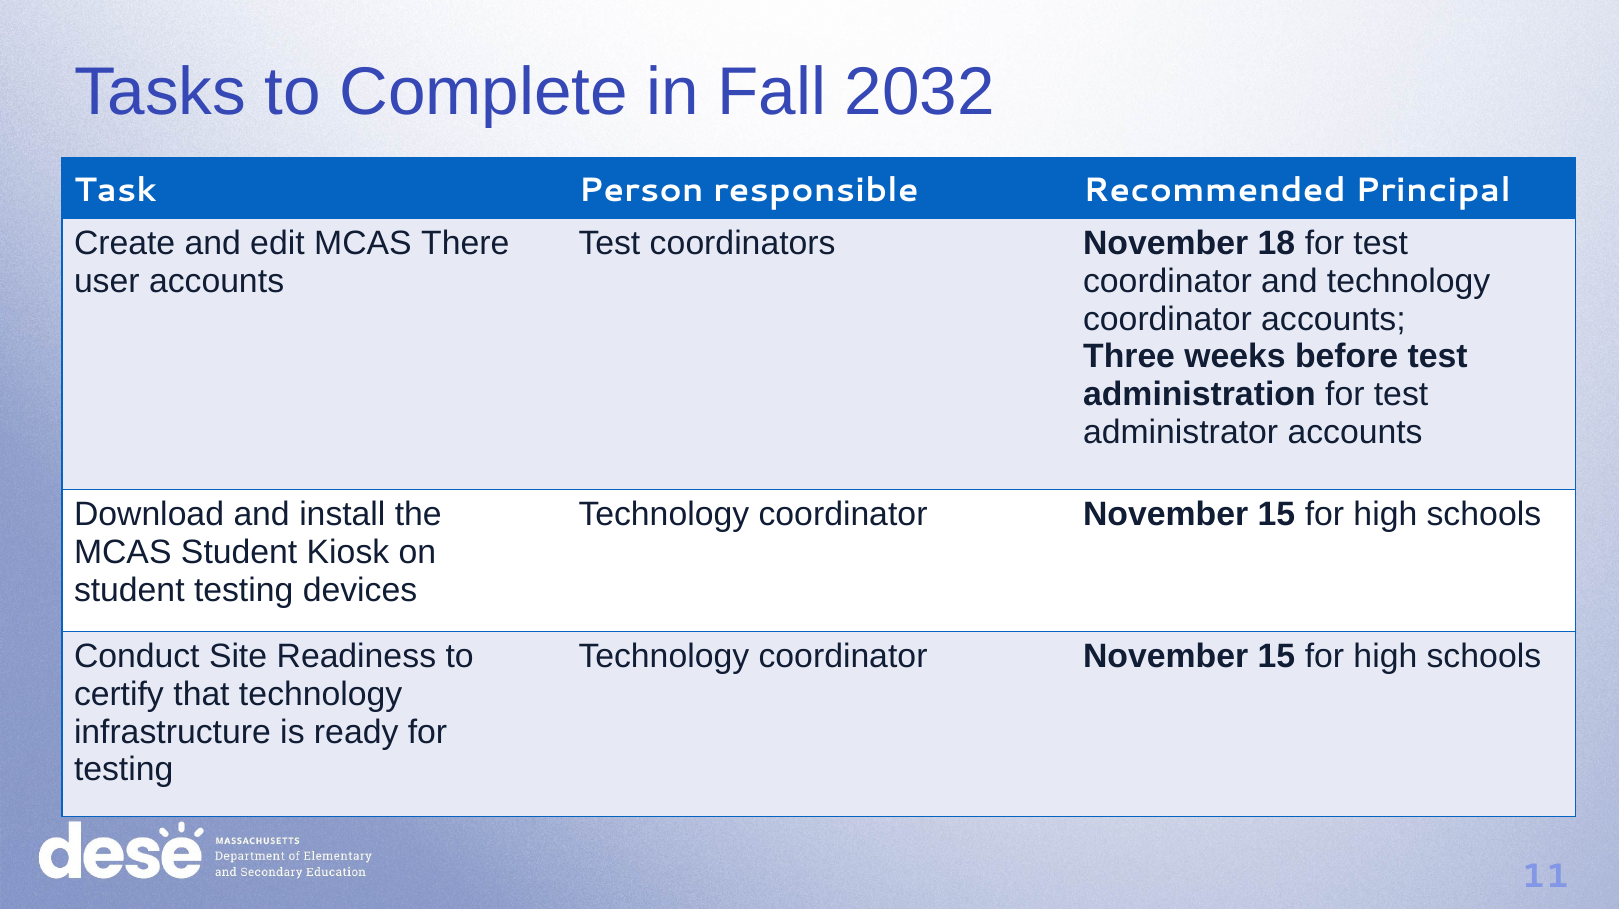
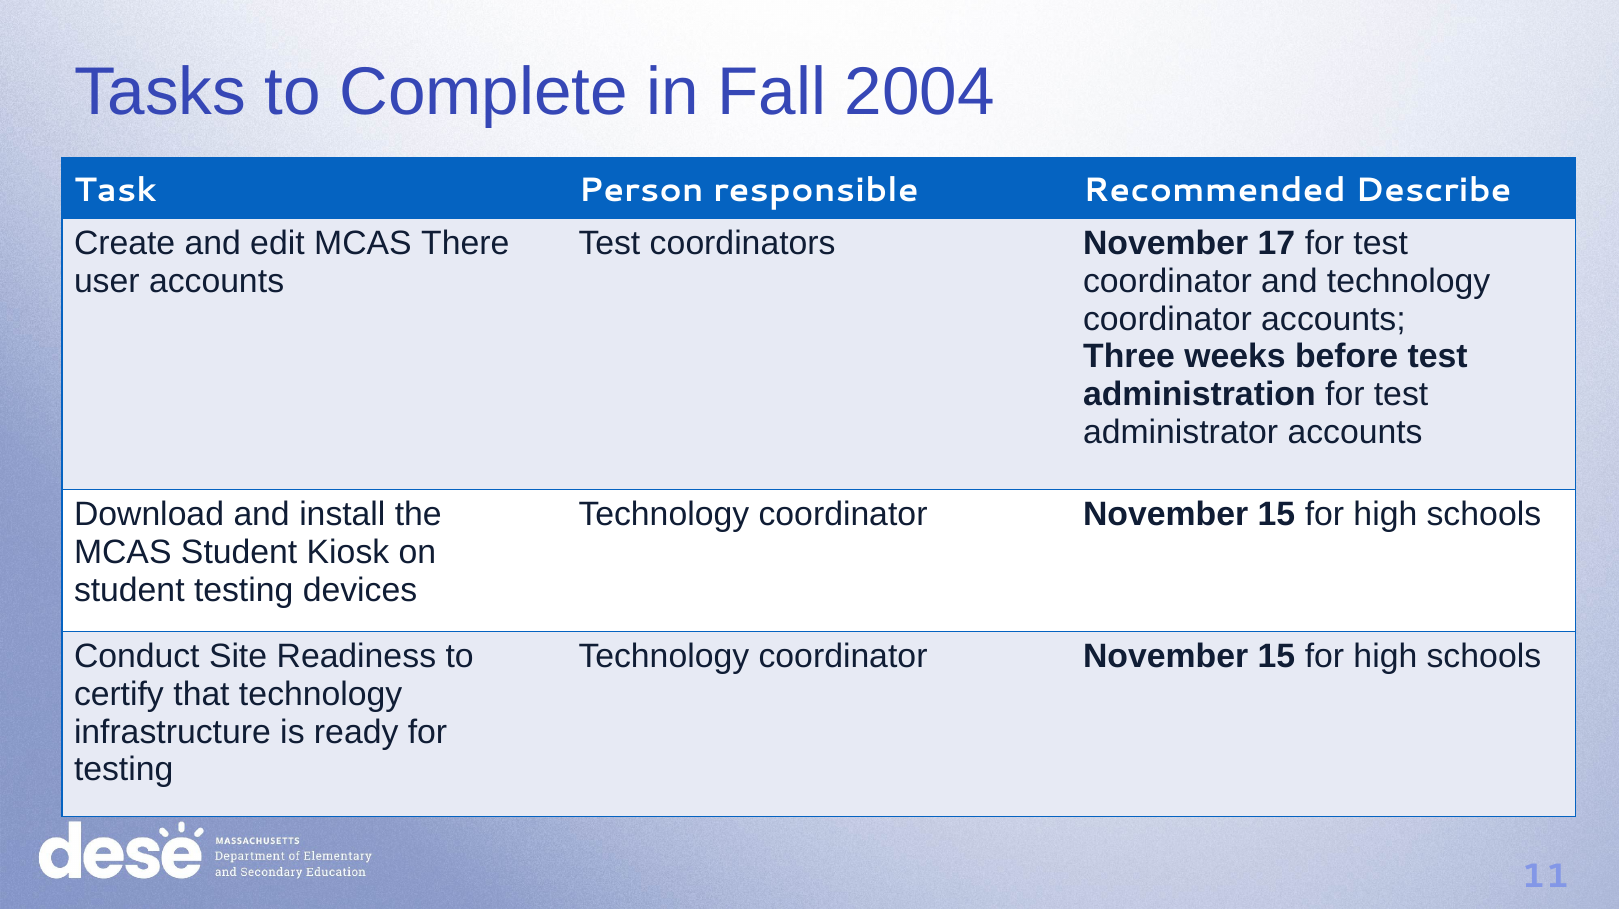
2032: 2032 -> 2004
Principal: Principal -> Describe
18: 18 -> 17
